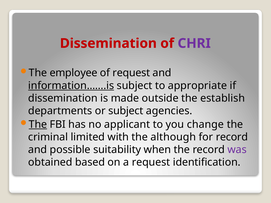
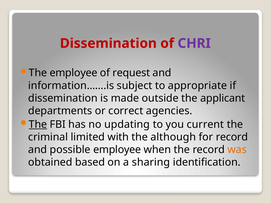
information…….is underline: present -> none
establish: establish -> applicant
or subject: subject -> correct
applicant: applicant -> updating
change: change -> current
possible suitability: suitability -> employee
was colour: purple -> orange
a request: request -> sharing
